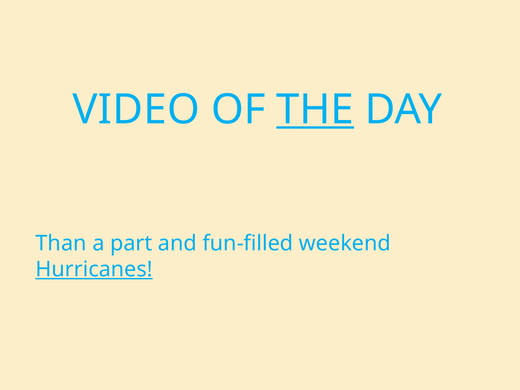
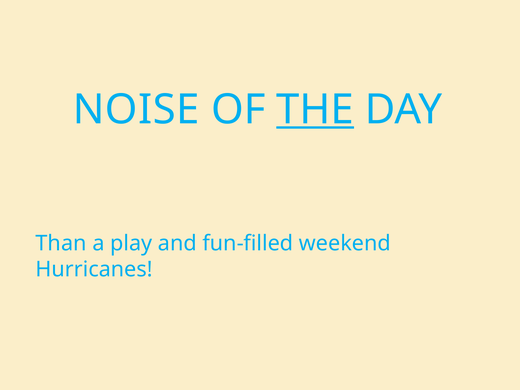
VIDEO: VIDEO -> NOISE
part: part -> play
Hurricanes underline: present -> none
